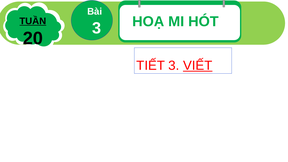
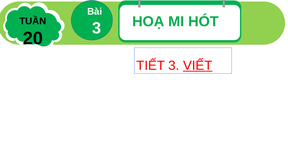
TUẦN underline: present -> none
